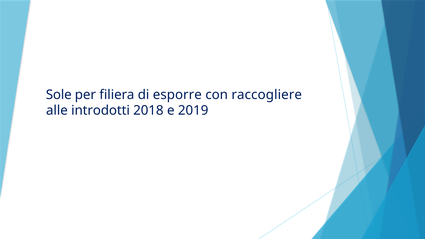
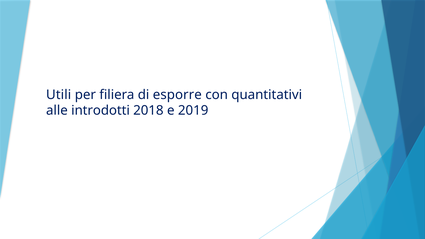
Sole: Sole -> Utili
raccogliere: raccogliere -> quantitativi
